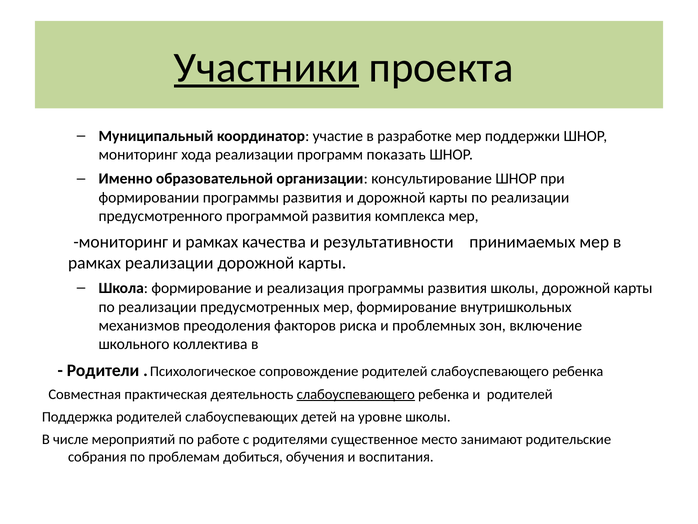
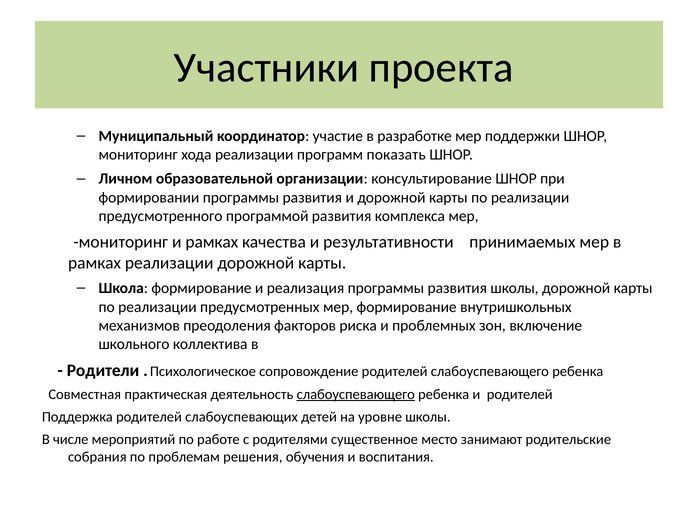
Участники underline: present -> none
Именно: Именно -> Личном
добиться: добиться -> решения
